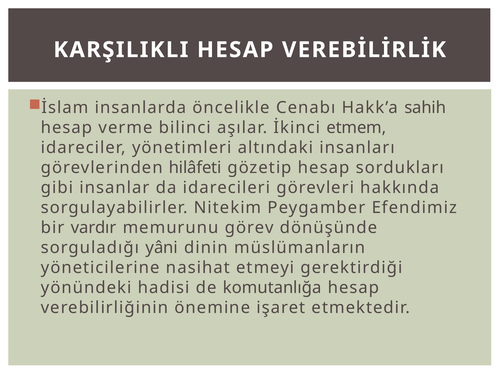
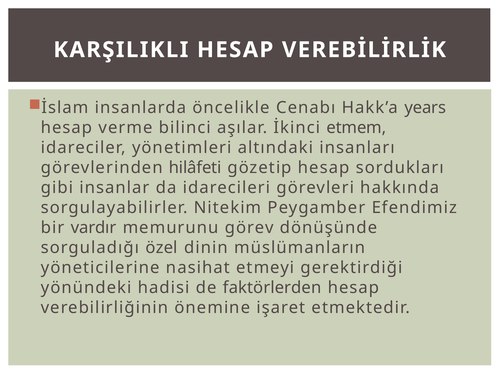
sahih: sahih -> years
yâni: yâni -> özel
komutanlığa: komutanlığa -> faktörlerden
